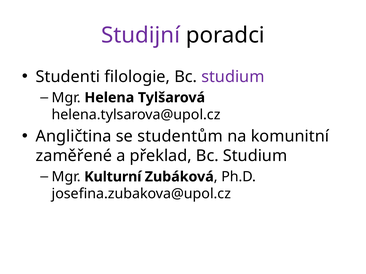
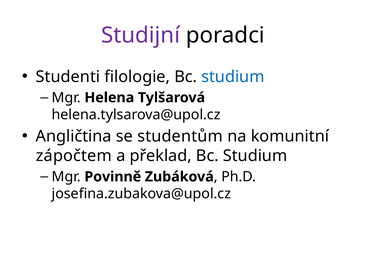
studium at (233, 77) colour: purple -> blue
zaměřené: zaměřené -> zápočtem
Kulturní: Kulturní -> Povinně
